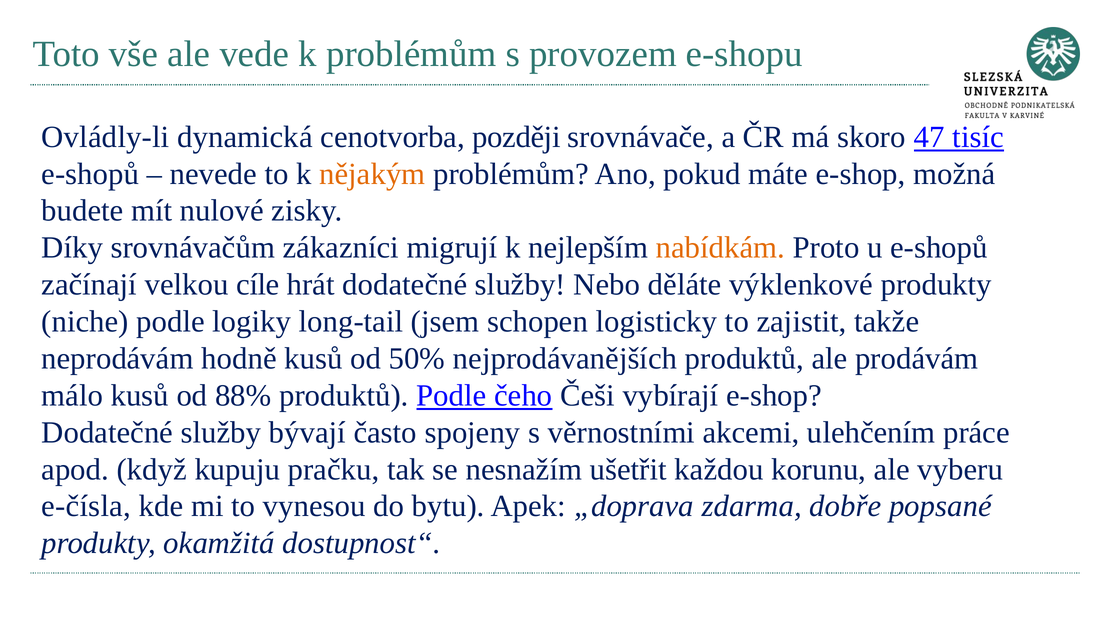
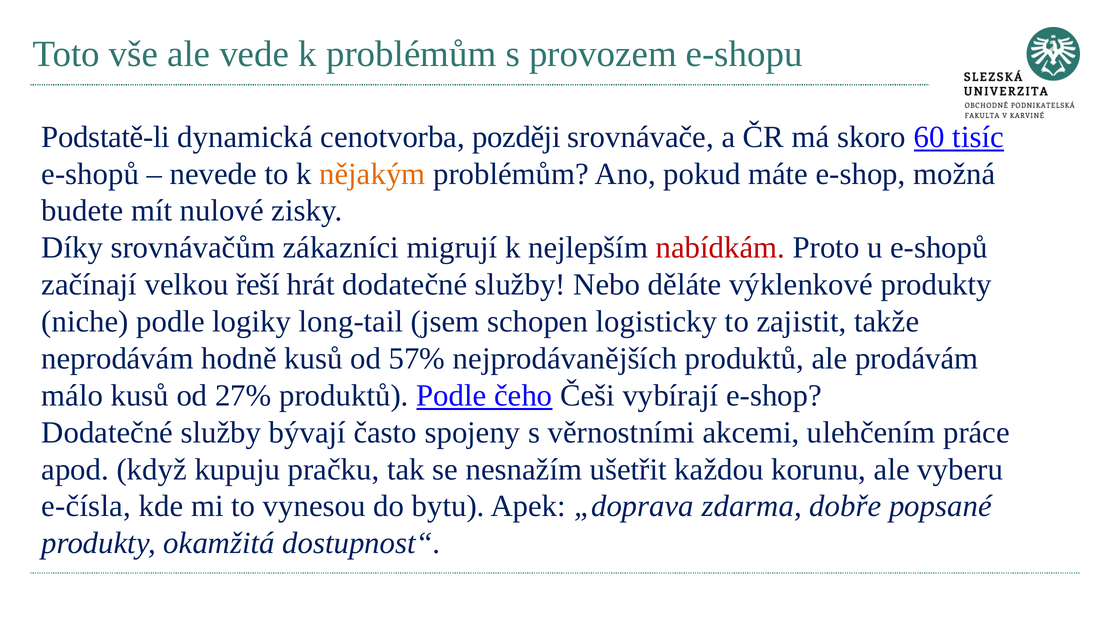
Ovládly-li: Ovládly-li -> Podstatě-li
47: 47 -> 60
nabídkám colour: orange -> red
cíle: cíle -> řeší
50%: 50% -> 57%
88%: 88% -> 27%
